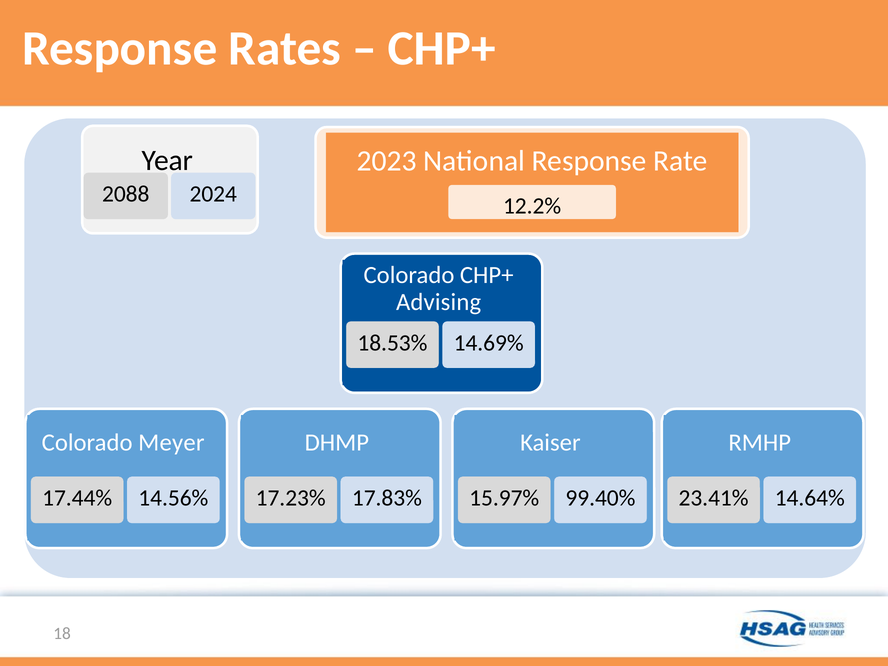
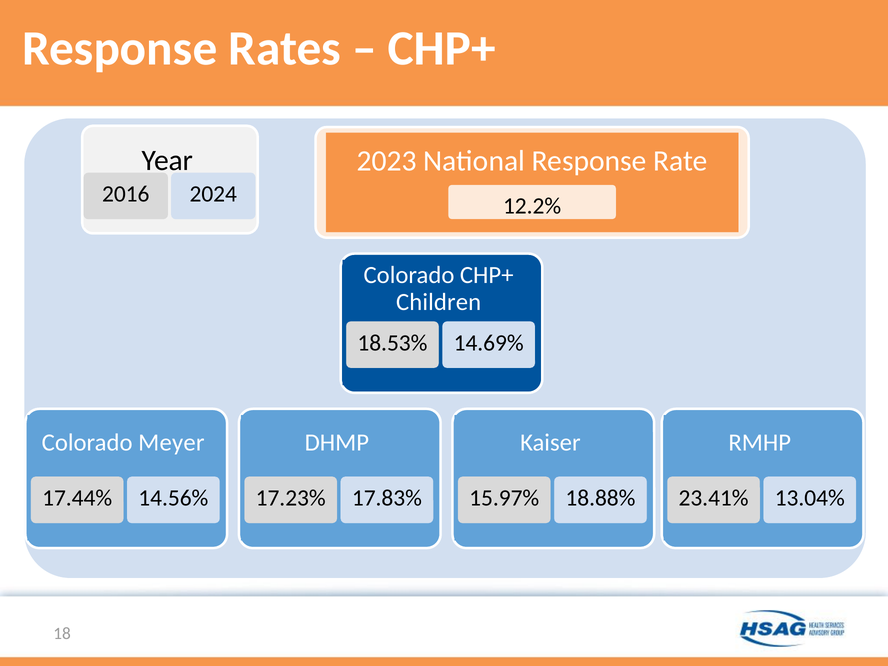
2088: 2088 -> 2016
Advising: Advising -> Children
99.40%: 99.40% -> 18.88%
14.64%: 14.64% -> 13.04%
